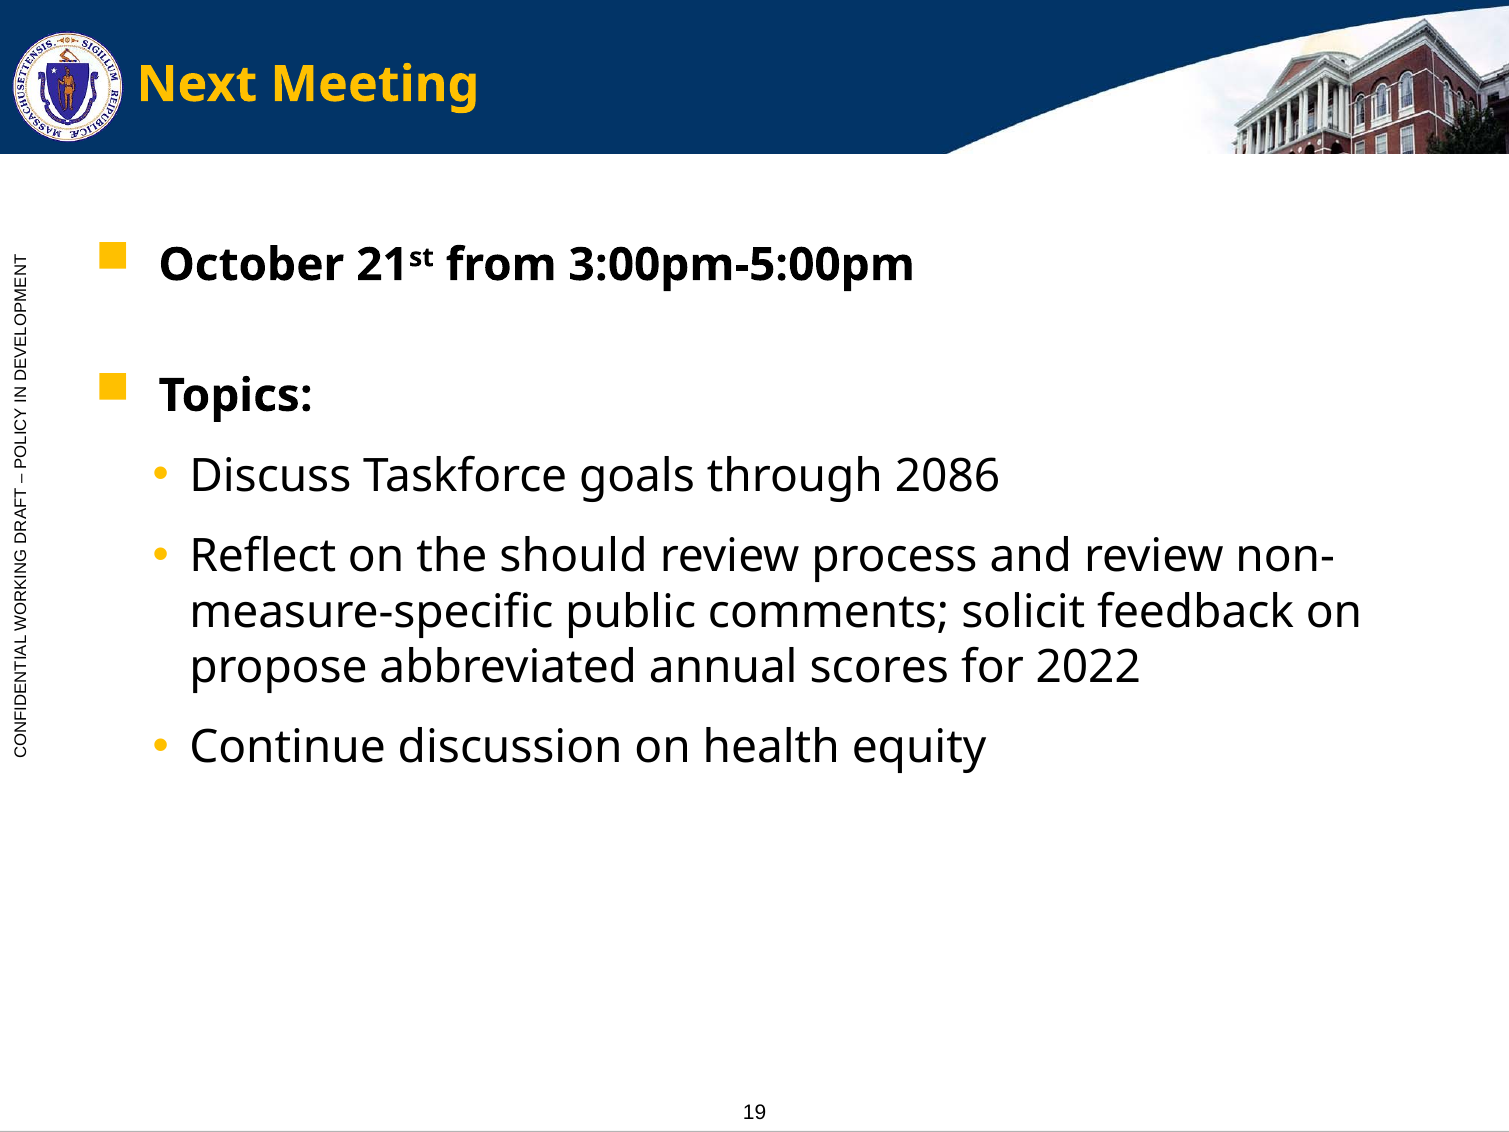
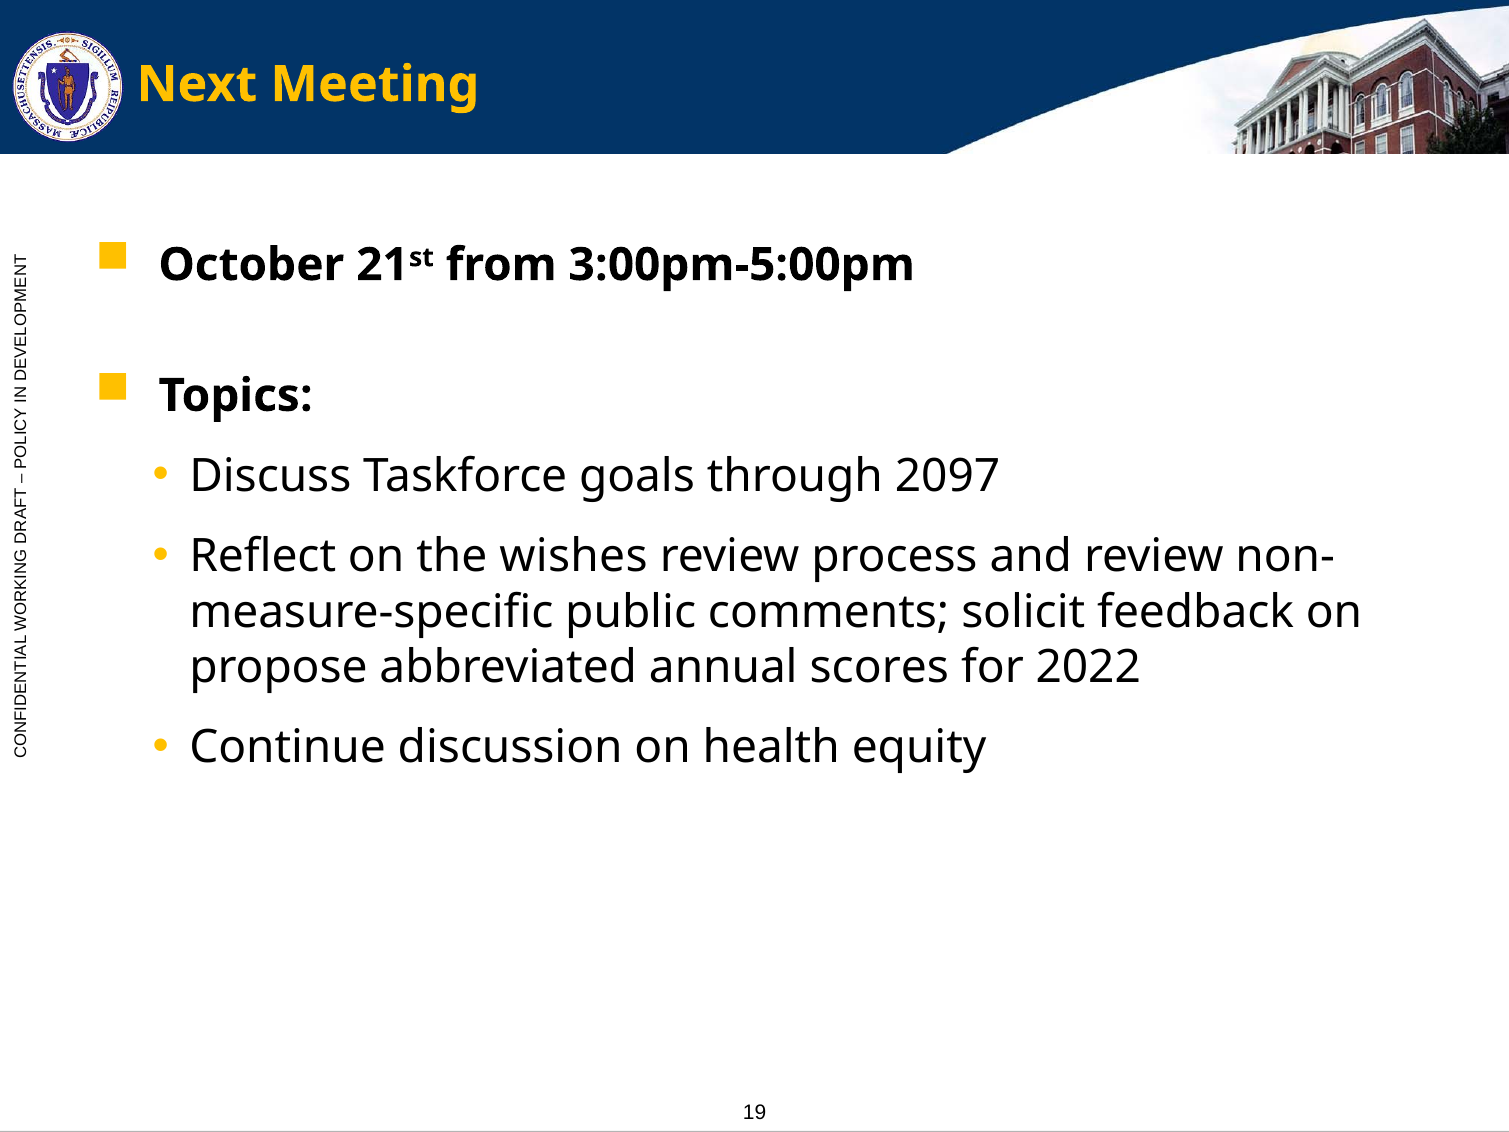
2086: 2086 -> 2097
should: should -> wishes
